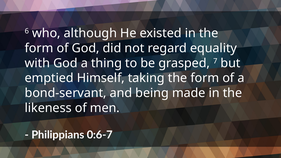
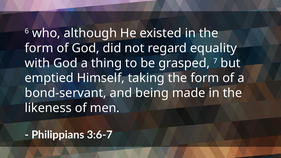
0:6-7: 0:6-7 -> 3:6-7
